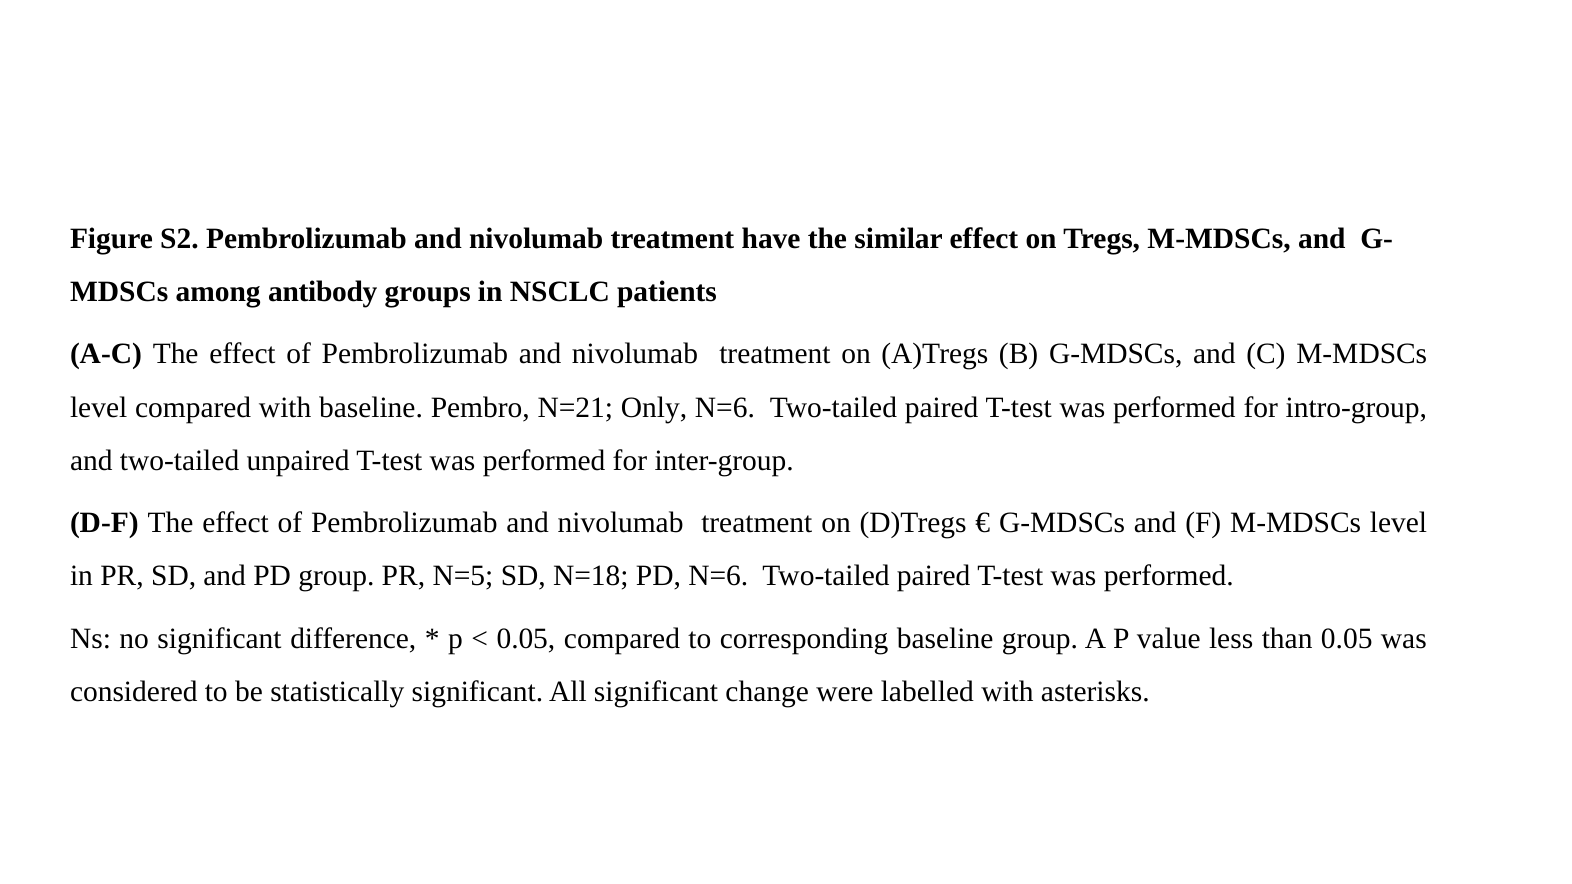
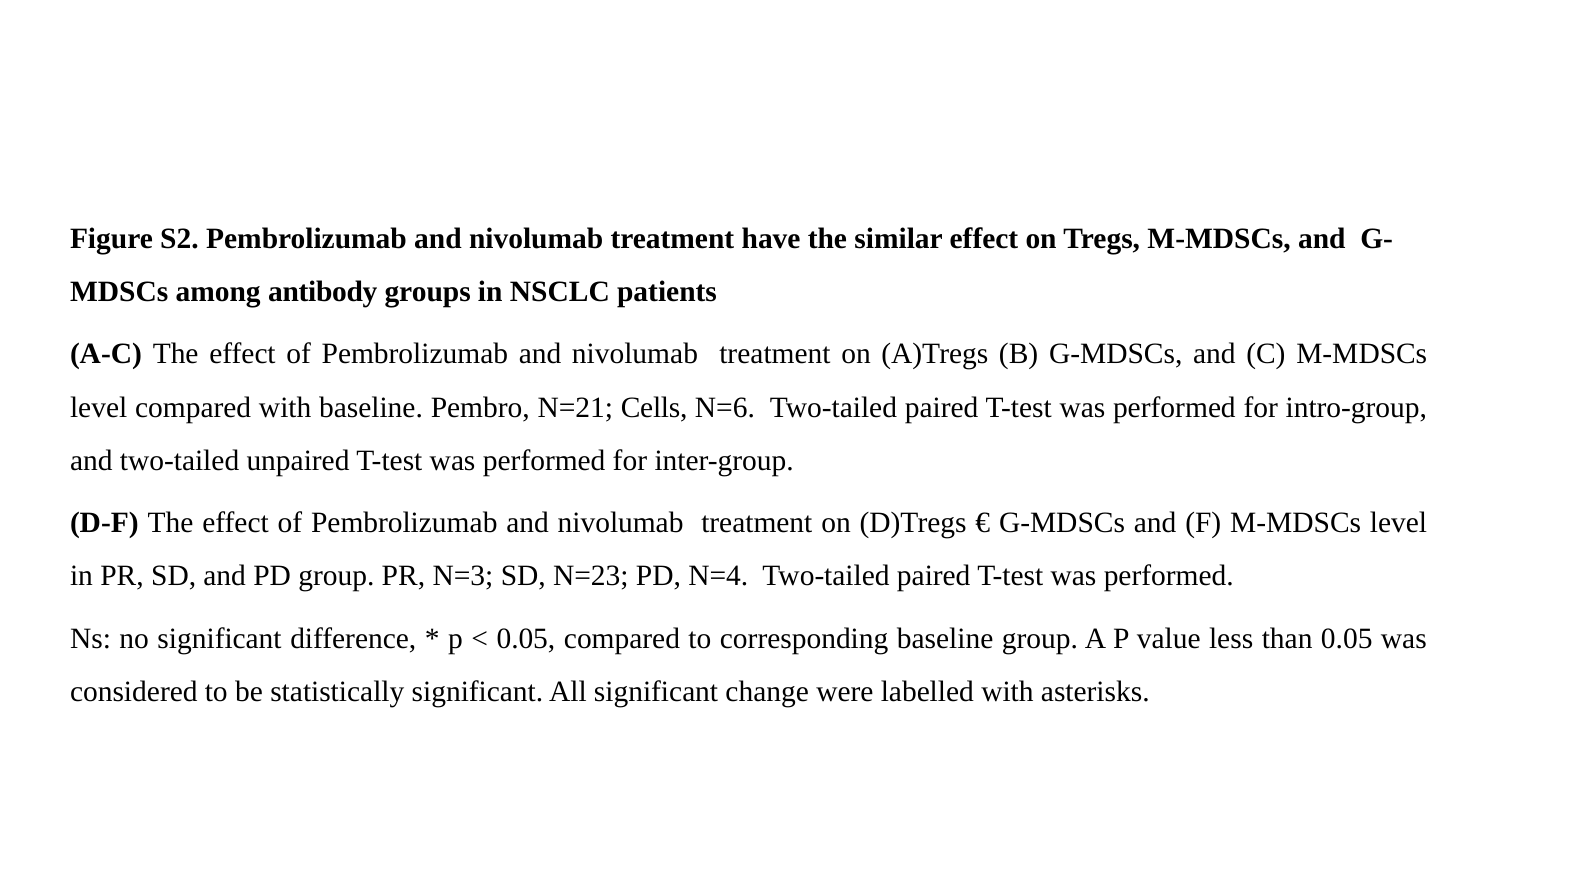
Only: Only -> Cells
N=5: N=5 -> N=3
N=18: N=18 -> N=23
PD N=6: N=6 -> N=4
